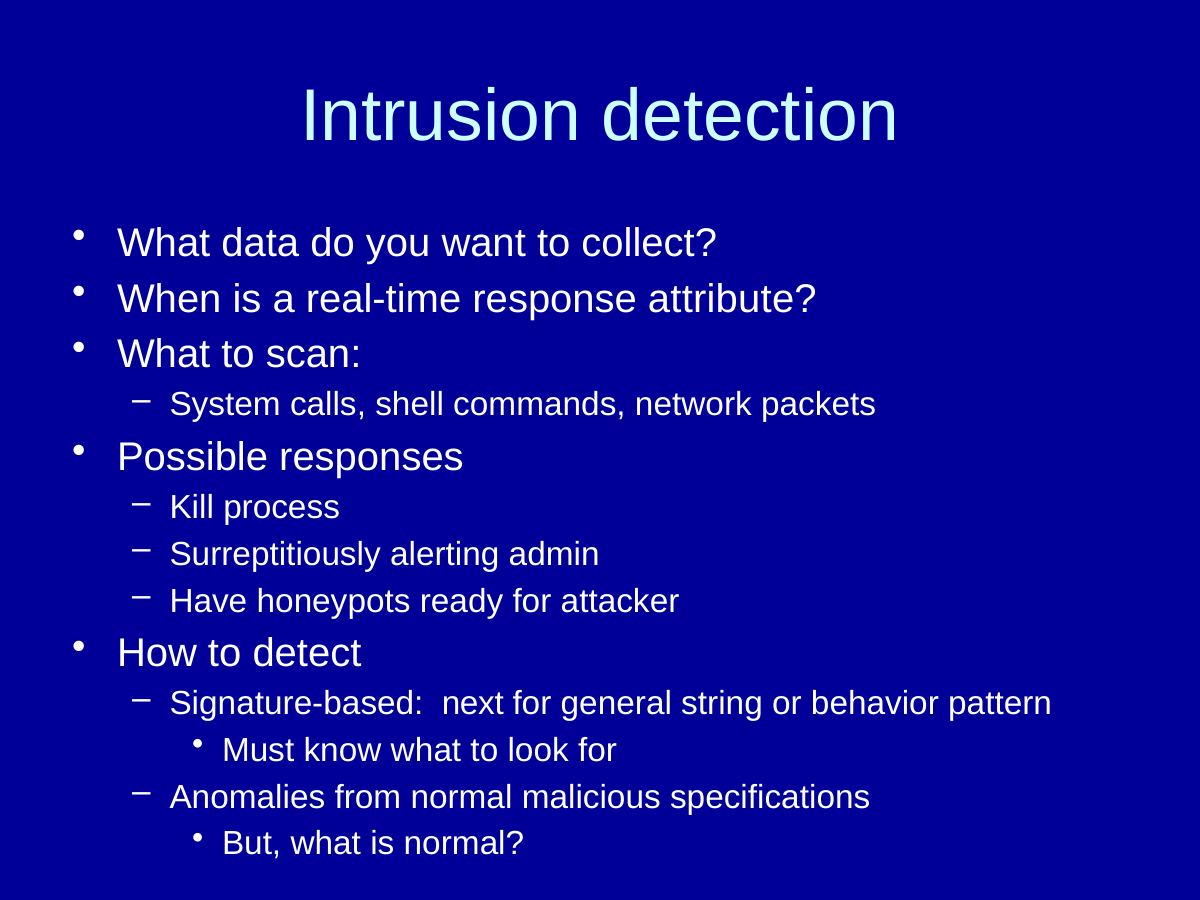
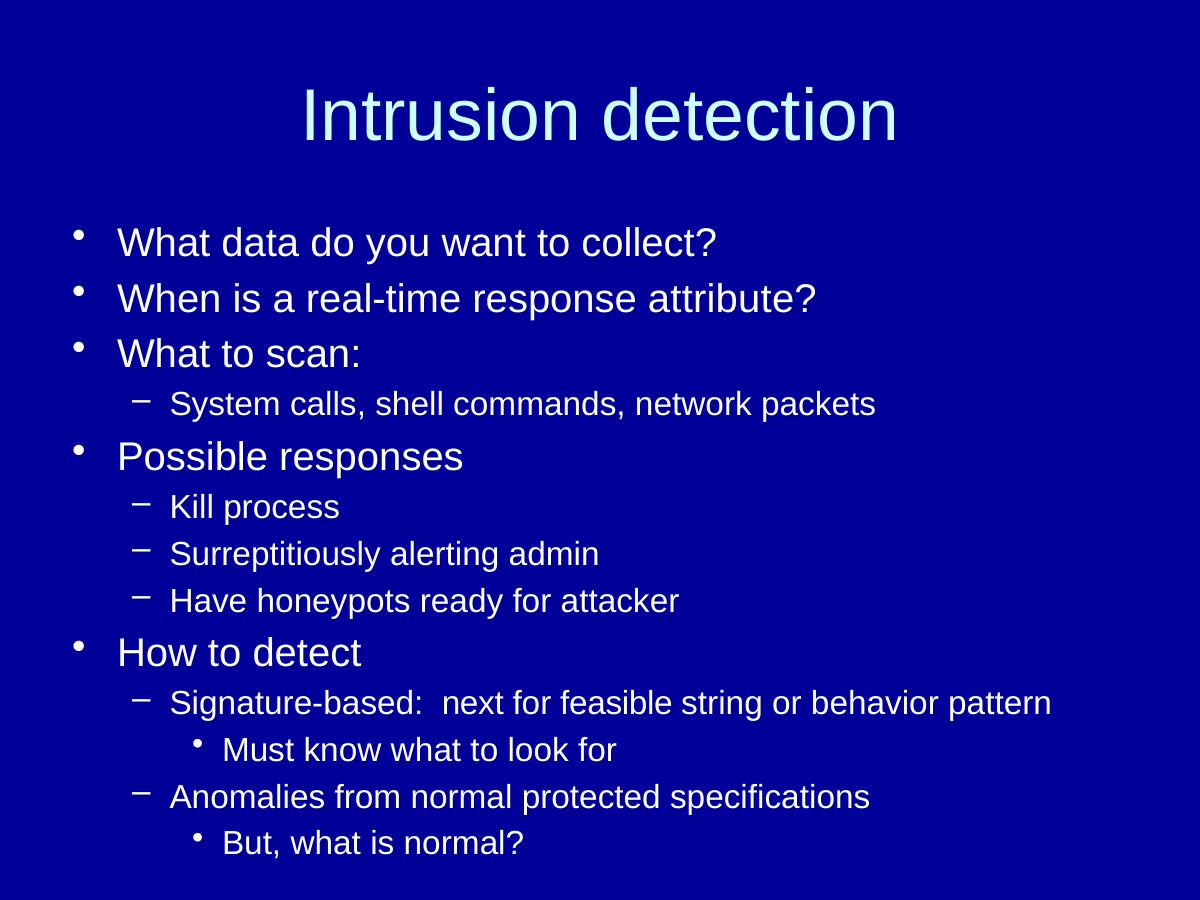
general: general -> feasible
malicious: malicious -> protected
